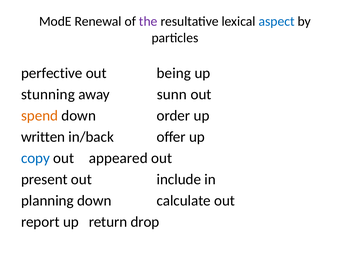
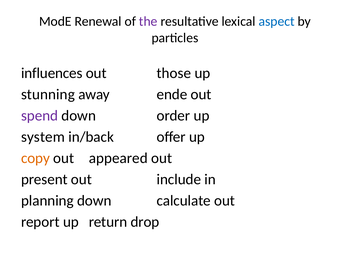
perfective: perfective -> influences
being: being -> those
sunn: sunn -> ende
spend colour: orange -> purple
written: written -> system
copy colour: blue -> orange
